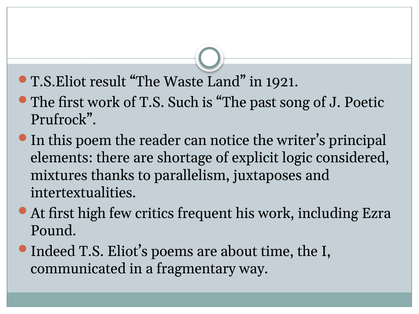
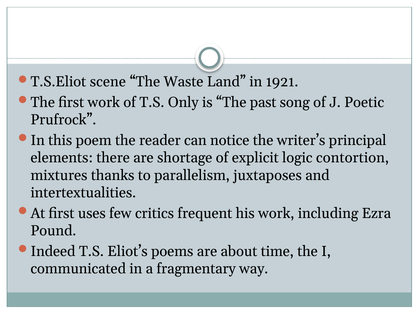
result: result -> scene
Such: Such -> Only
considered: considered -> contortion
high: high -> uses
